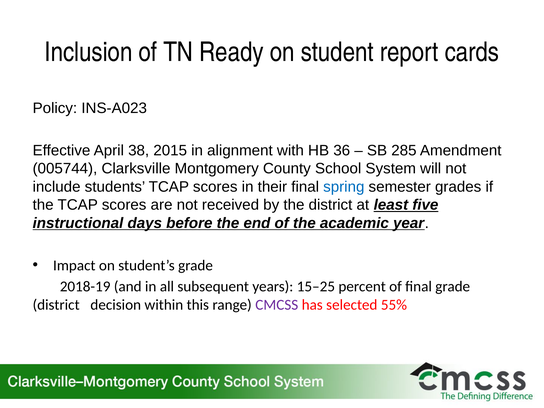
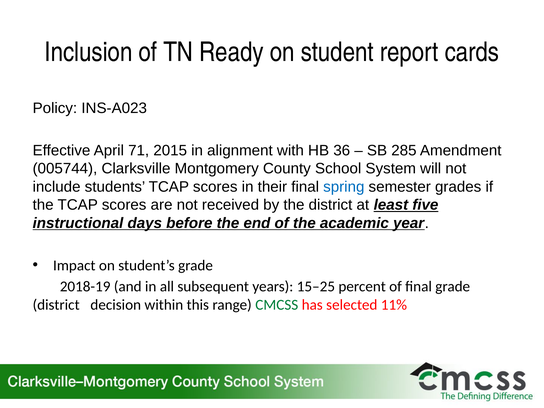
38: 38 -> 71
CMCSS colour: purple -> green
55%: 55% -> 11%
